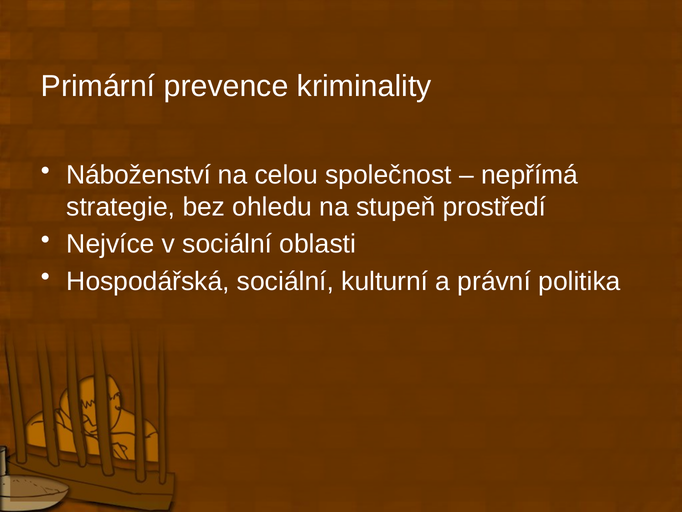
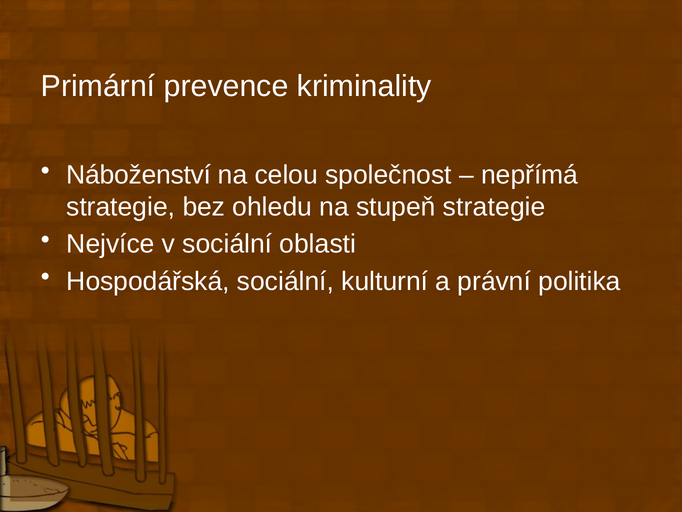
stupeň prostředí: prostředí -> strategie
